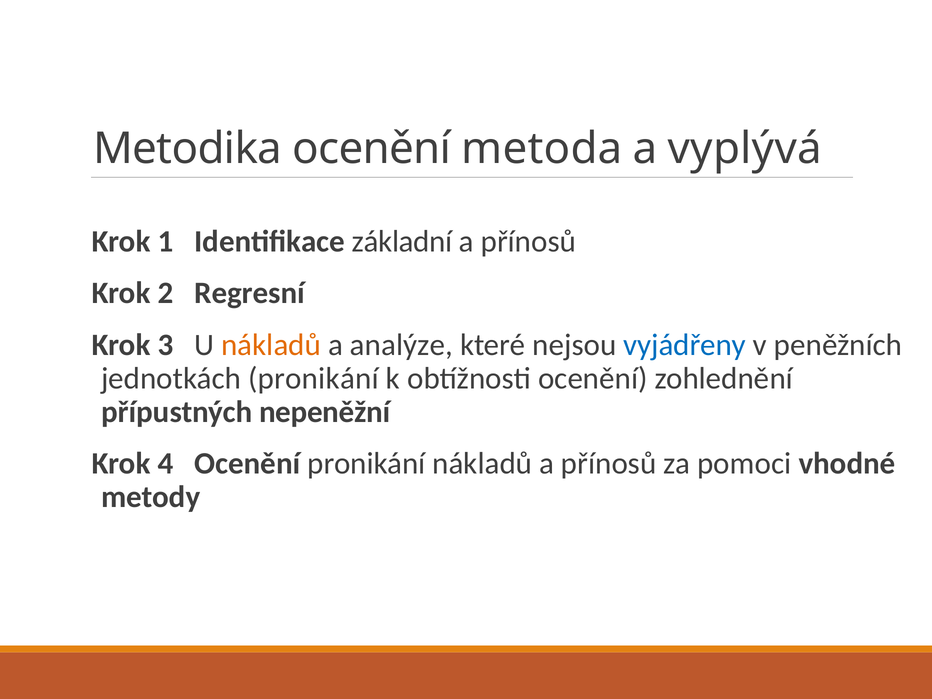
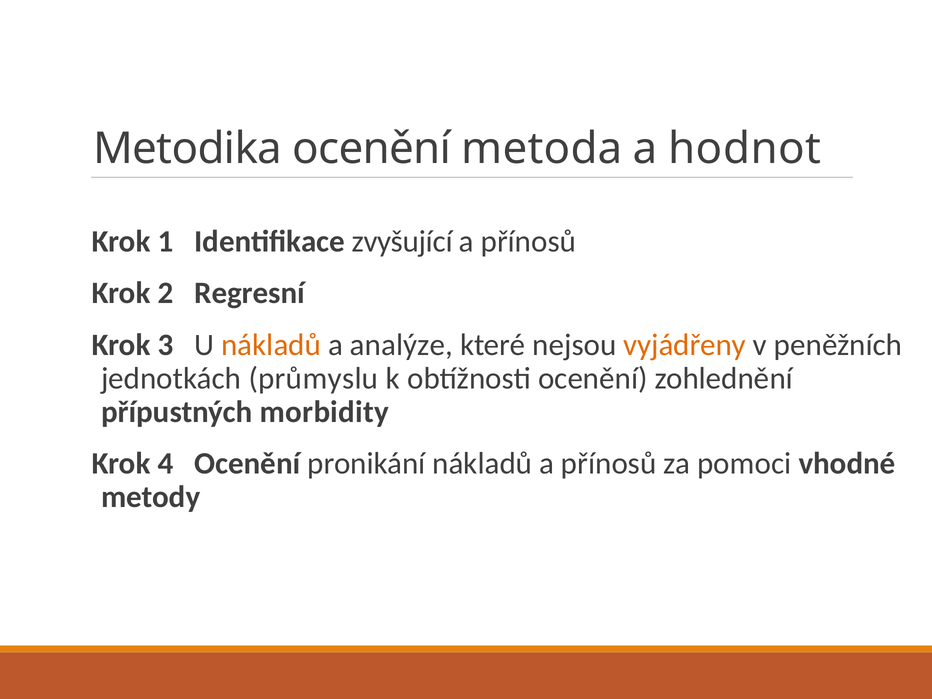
vyplývá: vyplývá -> hodnot
základní: základní -> zvyšující
vyjádřeny colour: blue -> orange
jednotkách pronikání: pronikání -> průmyslu
nepeněžní: nepeněžní -> morbidity
